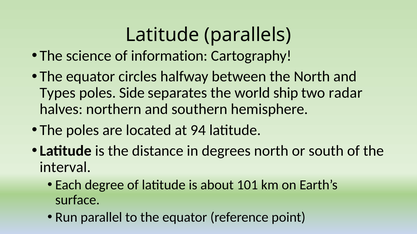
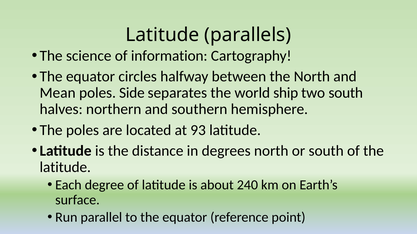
Types: Types -> Mean
two radar: radar -> south
94: 94 -> 93
interval at (65, 168): interval -> latitude
101: 101 -> 240
